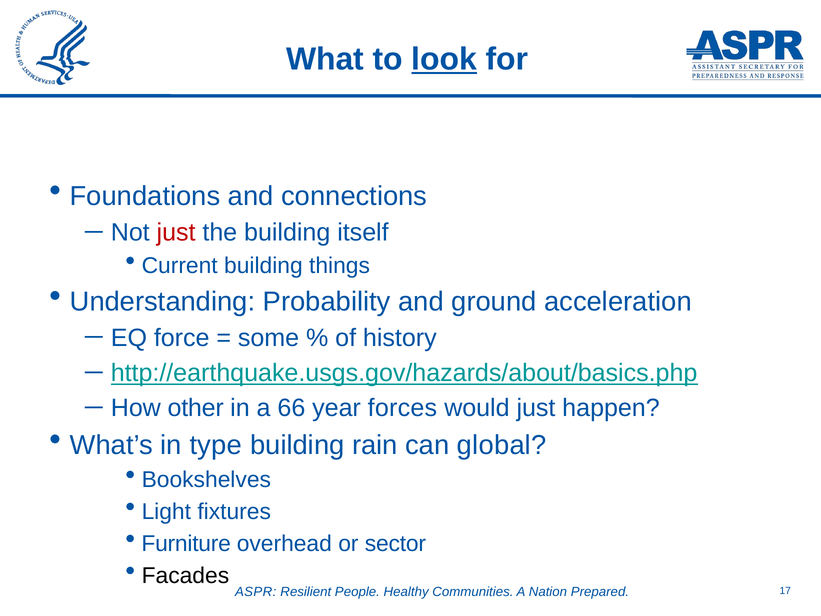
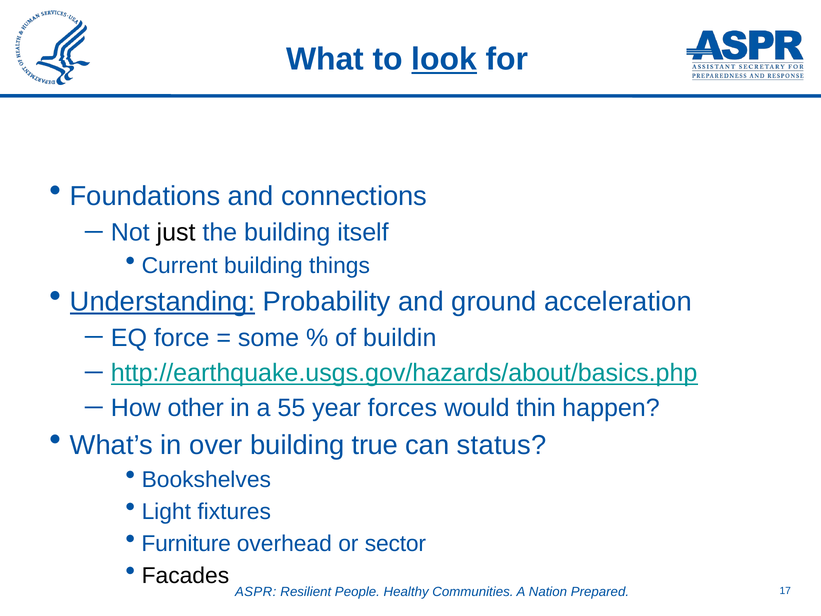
just at (176, 232) colour: red -> black
Understanding underline: none -> present
history: history -> buildin
66: 66 -> 55
would just: just -> thin
type: type -> over
rain: rain -> true
global: global -> status
